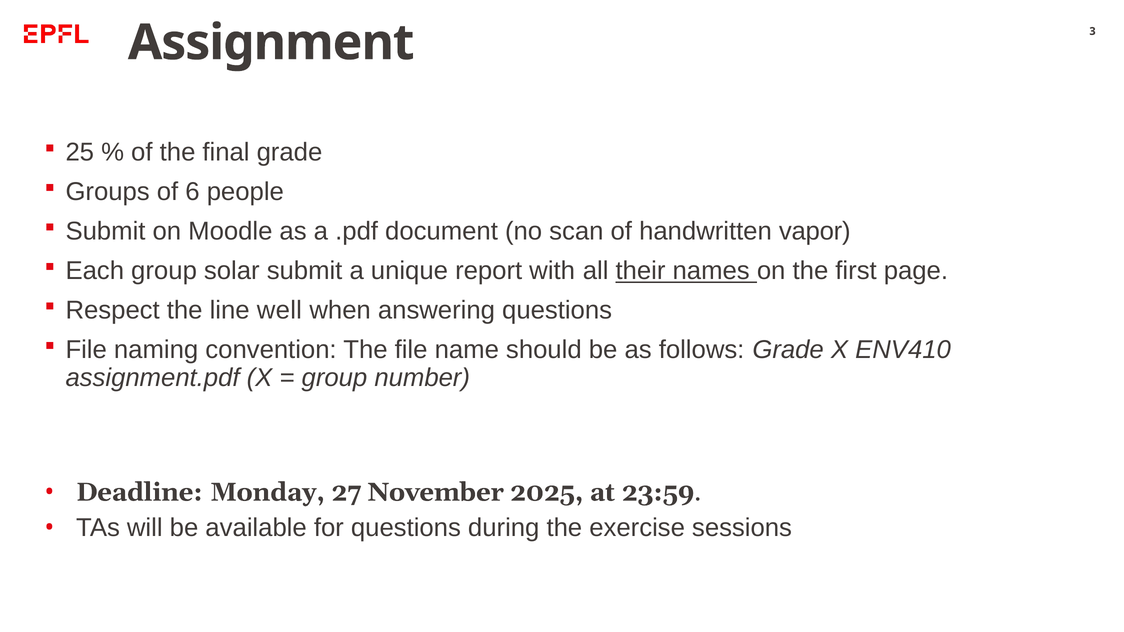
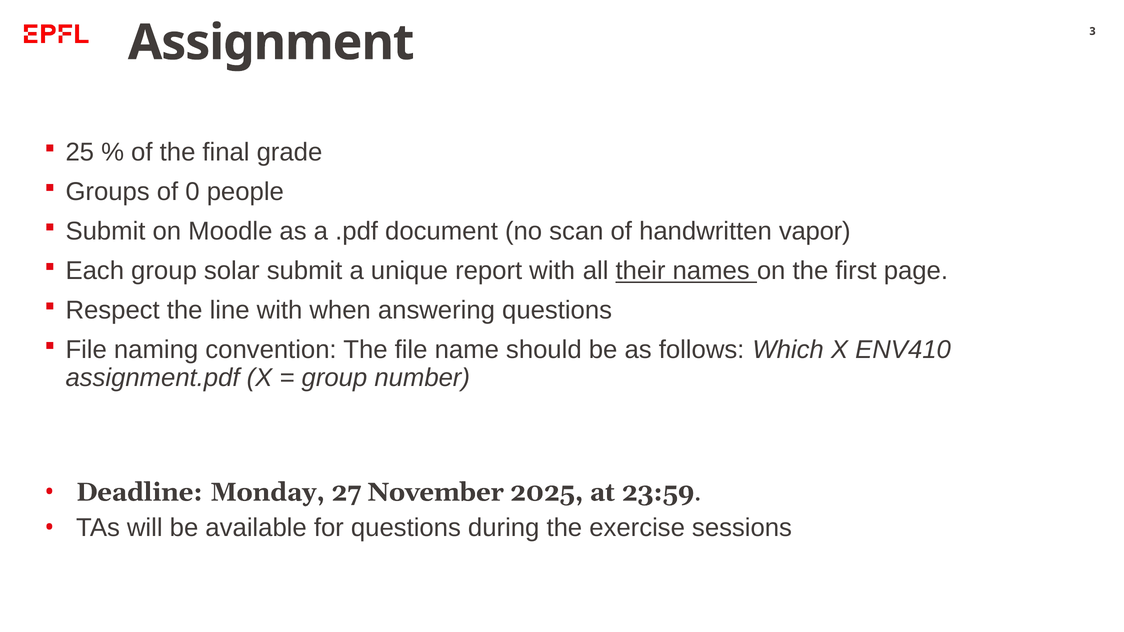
6: 6 -> 0
line well: well -> with
follows Grade: Grade -> Which
